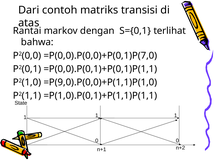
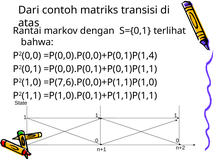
=P(0,0).P(0,0)+P(0,1)P(7,0: =P(0,0).P(0,0)+P(0,1)P(7,0 -> =P(0,0).P(0,0)+P(0,1)P(1,4
=P(9,0).P(0,0)+P(1,1)P(1,0: =P(9,0).P(0,0)+P(1,1)P(1,0 -> =P(7,6).P(0,0)+P(1,1)P(1,0
